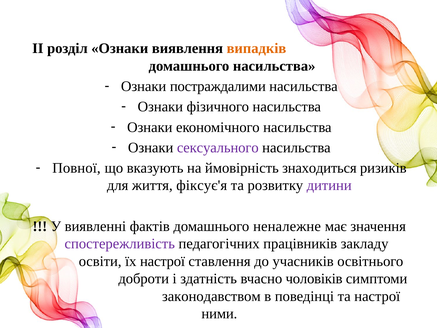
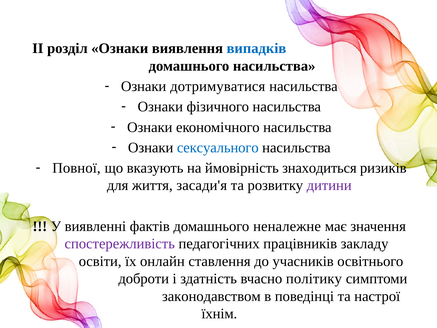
випадків colour: orange -> blue
постраждалими: постраждалими -> дотримуватися
сексуального colour: purple -> blue
фіксує'я: фіксує'я -> засади'я
їх настрої: настрої -> онлайн
чоловіків: чоловіків -> політику
ними: ними -> їхнім
